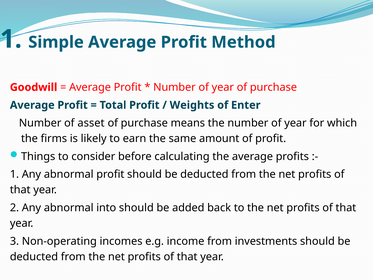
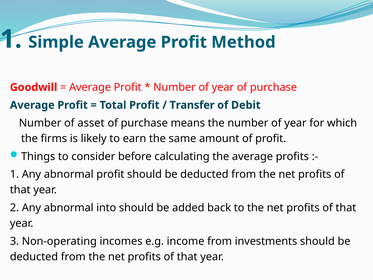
Weights: Weights -> Transfer
Enter: Enter -> Debit
